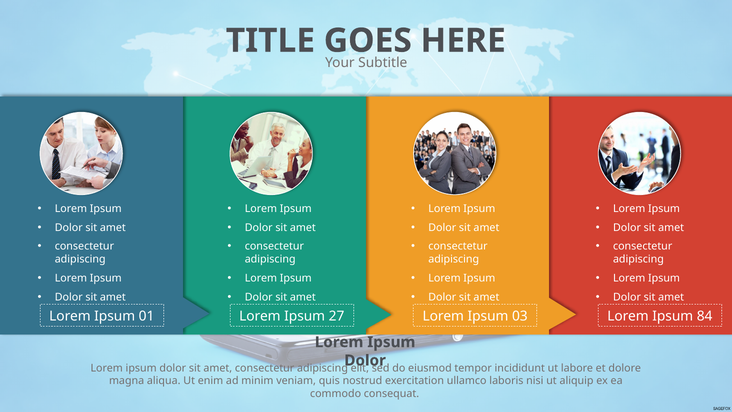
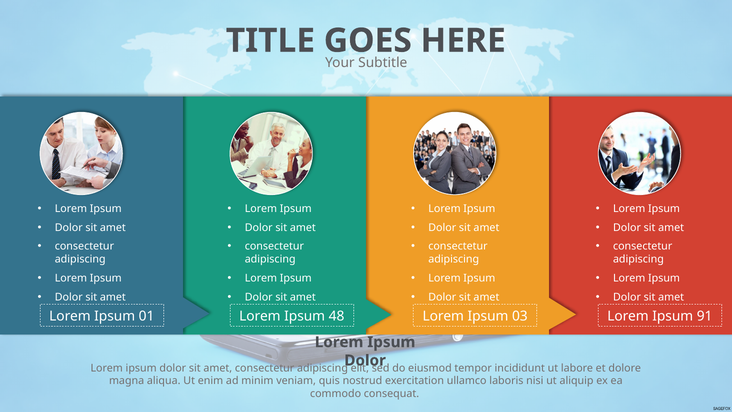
27: 27 -> 48
84: 84 -> 91
